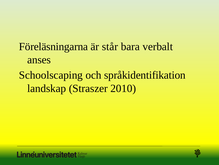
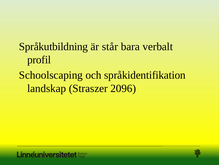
Föreläsningarna: Föreläsningarna -> Språkutbildning
anses: anses -> profil
2010: 2010 -> 2096
